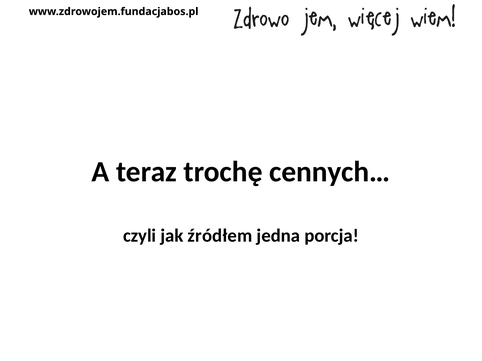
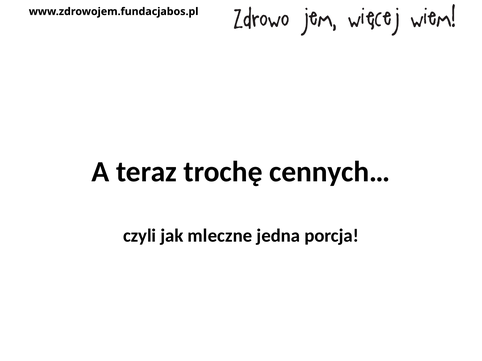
źródłem: źródłem -> mleczne
